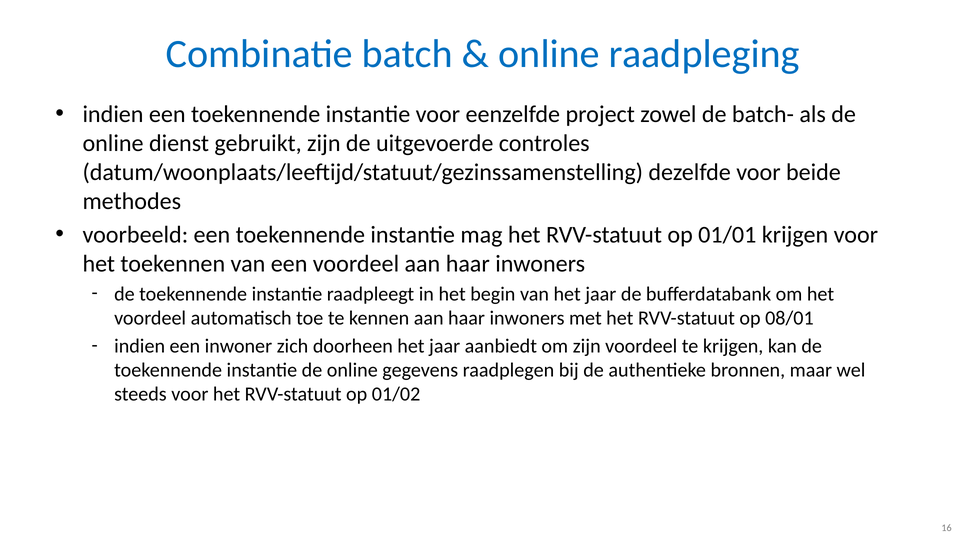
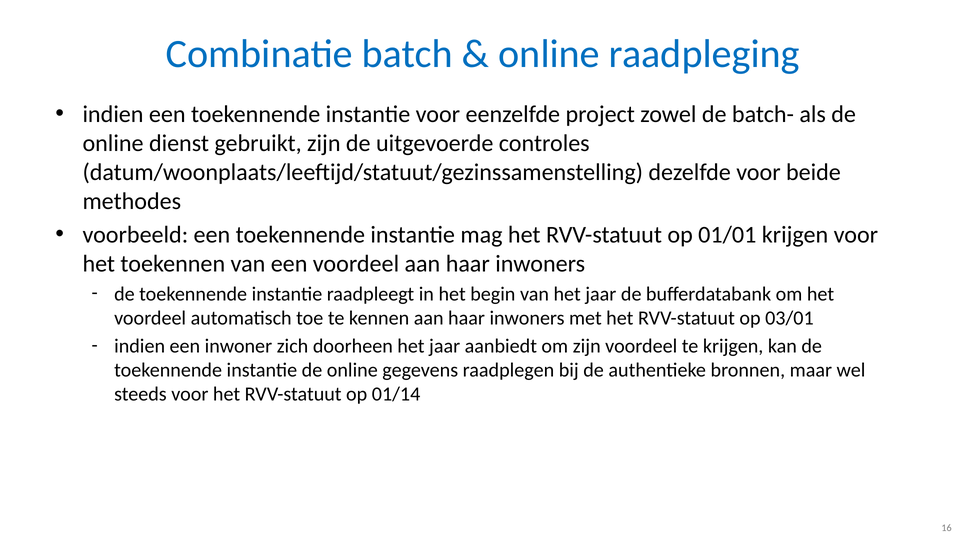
08/01: 08/01 -> 03/01
01/02: 01/02 -> 01/14
